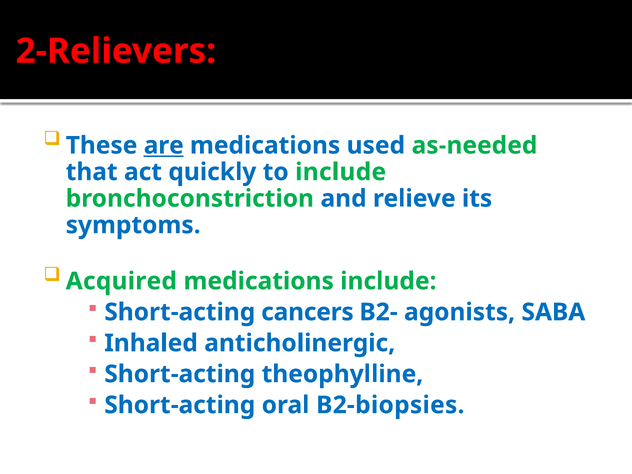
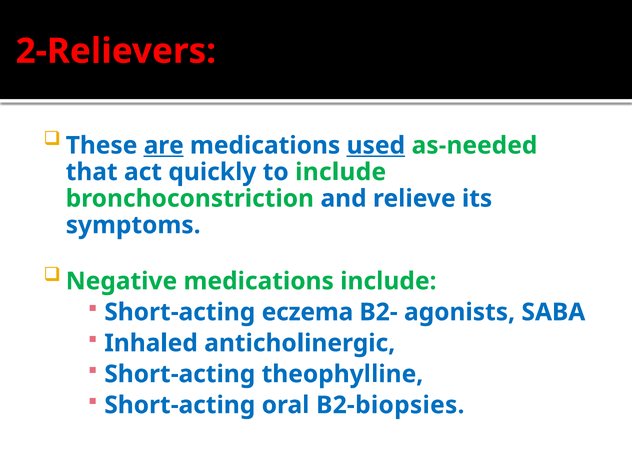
used underline: none -> present
Acquired: Acquired -> Negative
cancers: cancers -> eczema
